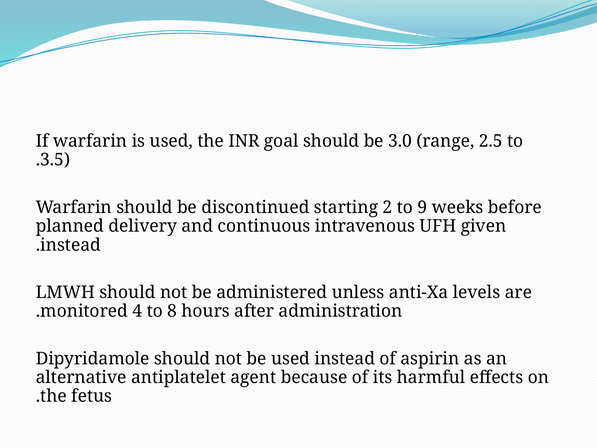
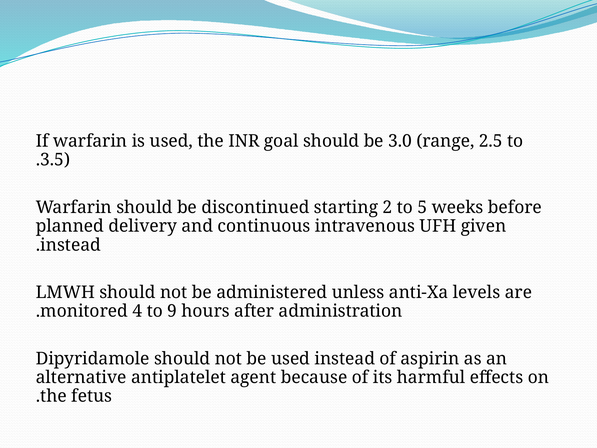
9: 9 -> 5
8: 8 -> 9
